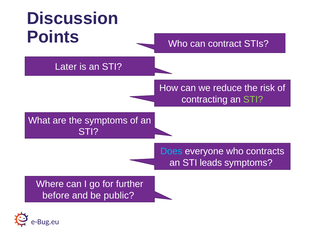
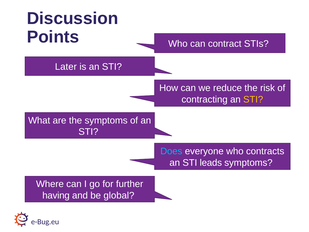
STI at (253, 99) colour: light green -> yellow
before: before -> having
public: public -> global
